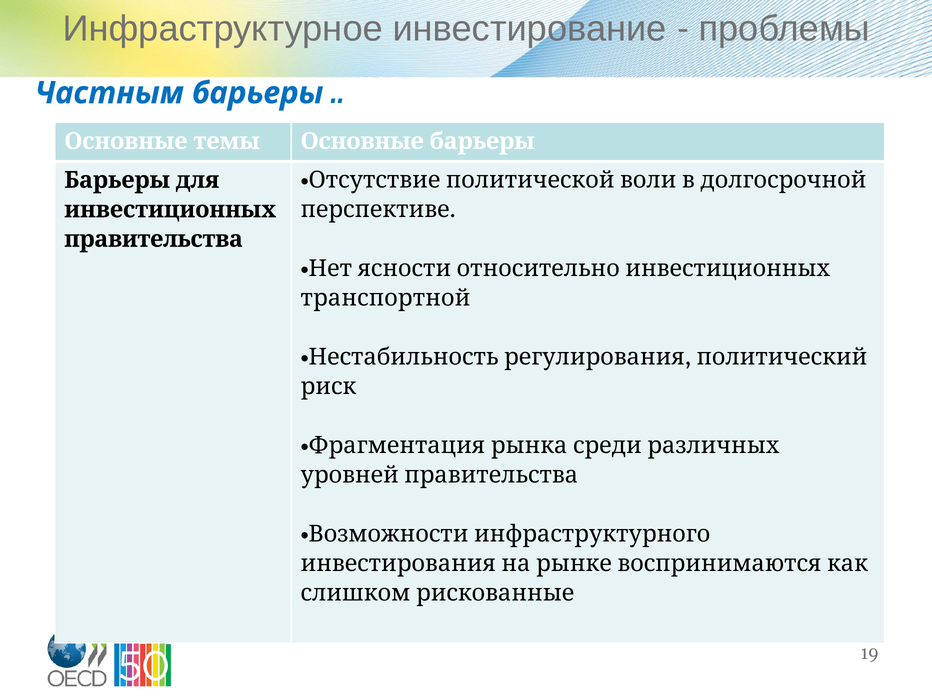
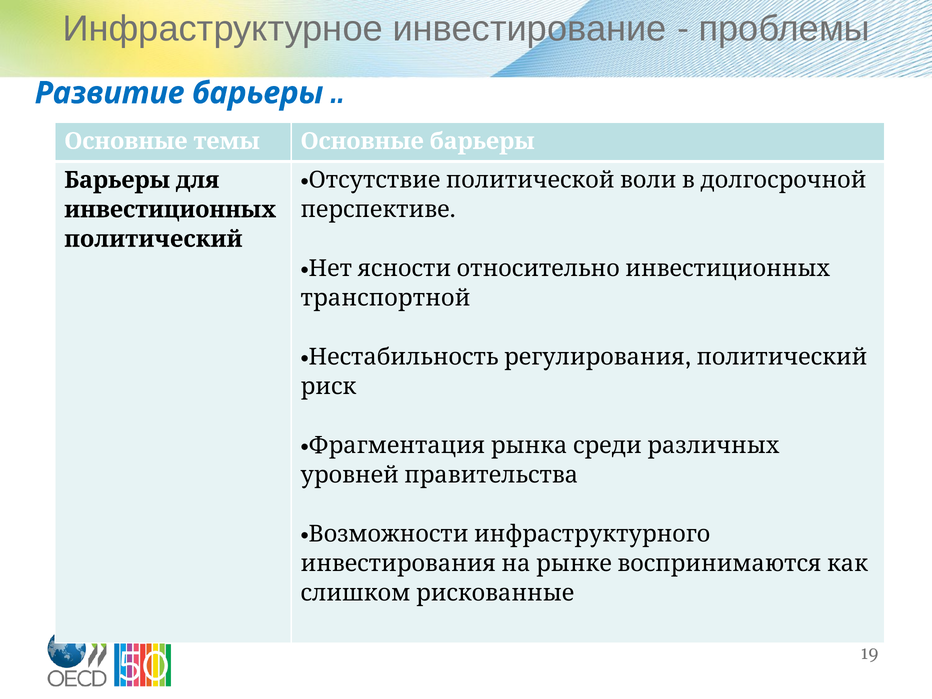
Частным: Частным -> Развитие
правительства at (154, 239): правительства -> политический
